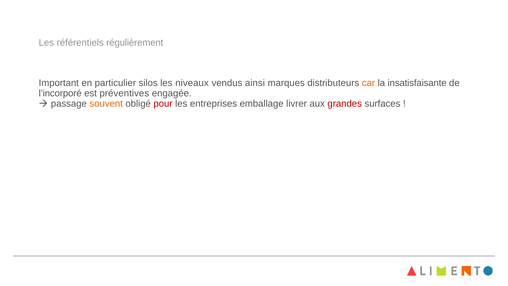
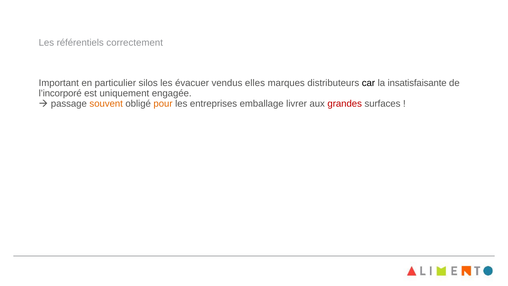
régulièrement: régulièrement -> correctement
niveaux: niveaux -> évacuer
ainsi: ainsi -> elles
car colour: orange -> black
préventives: préventives -> uniquement
pour colour: red -> orange
